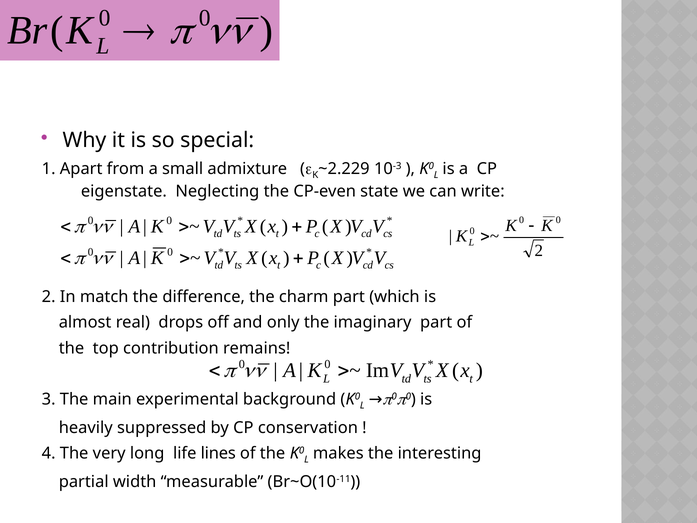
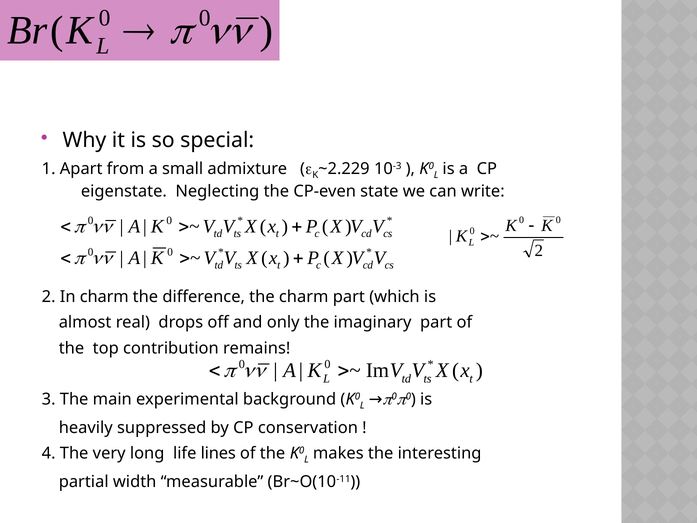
In match: match -> charm
